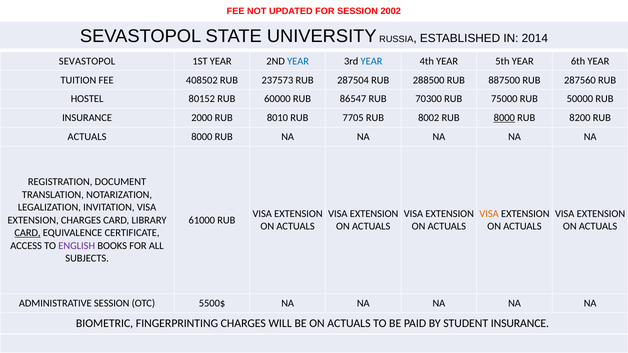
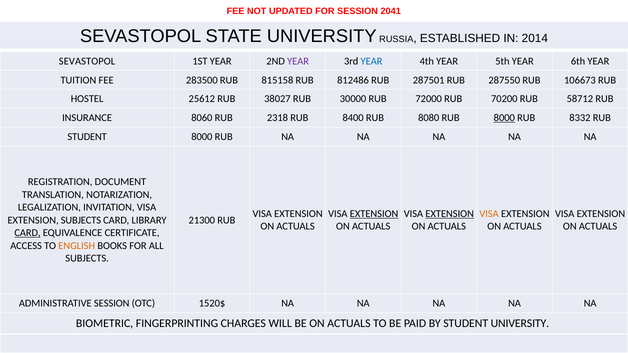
2002: 2002 -> 2041
YEAR at (298, 61) colour: blue -> purple
408502: 408502 -> 283500
237573: 237573 -> 815158
287504: 287504 -> 812486
288500: 288500 -> 287501
887500: 887500 -> 287550
287560: 287560 -> 106673
80152: 80152 -> 25612
60000: 60000 -> 38027
86547: 86547 -> 30000
70300: 70300 -> 72000
75000: 75000 -> 70200
50000: 50000 -> 58712
2000: 2000 -> 8060
8010: 8010 -> 2318
7705: 7705 -> 8400
8002: 8002 -> 8080
8200: 8200 -> 8332
ACTUALS at (87, 137): ACTUALS -> STUDENT
EXTENSION at (374, 214) underline: none -> present
EXTENSION at (450, 214) underline: none -> present
EXTENSION CHARGES: CHARGES -> SUBJECTS
61000: 61000 -> 21300
ENGLISH colour: purple -> orange
5500$: 5500$ -> 1520$
STUDENT INSURANCE: INSURANCE -> UNIVERSITY
